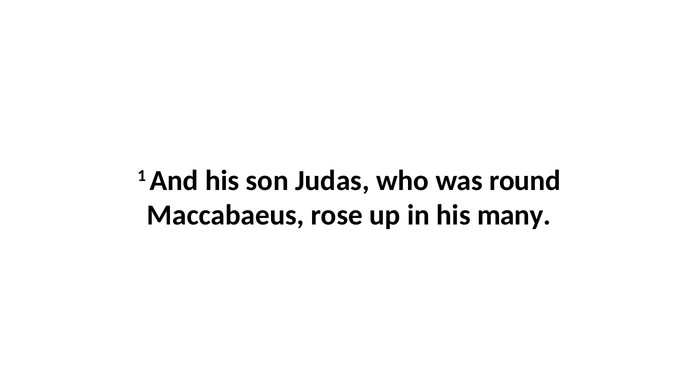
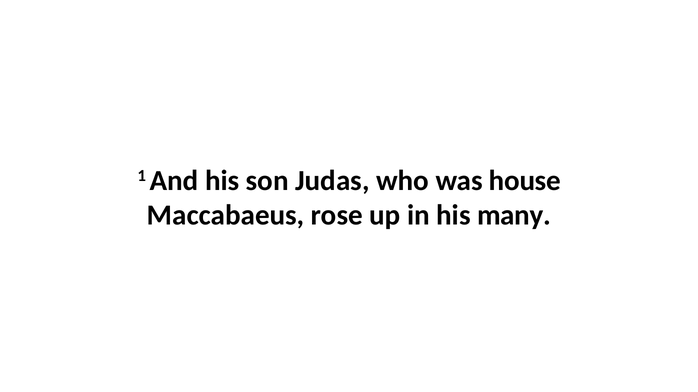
round: round -> house
